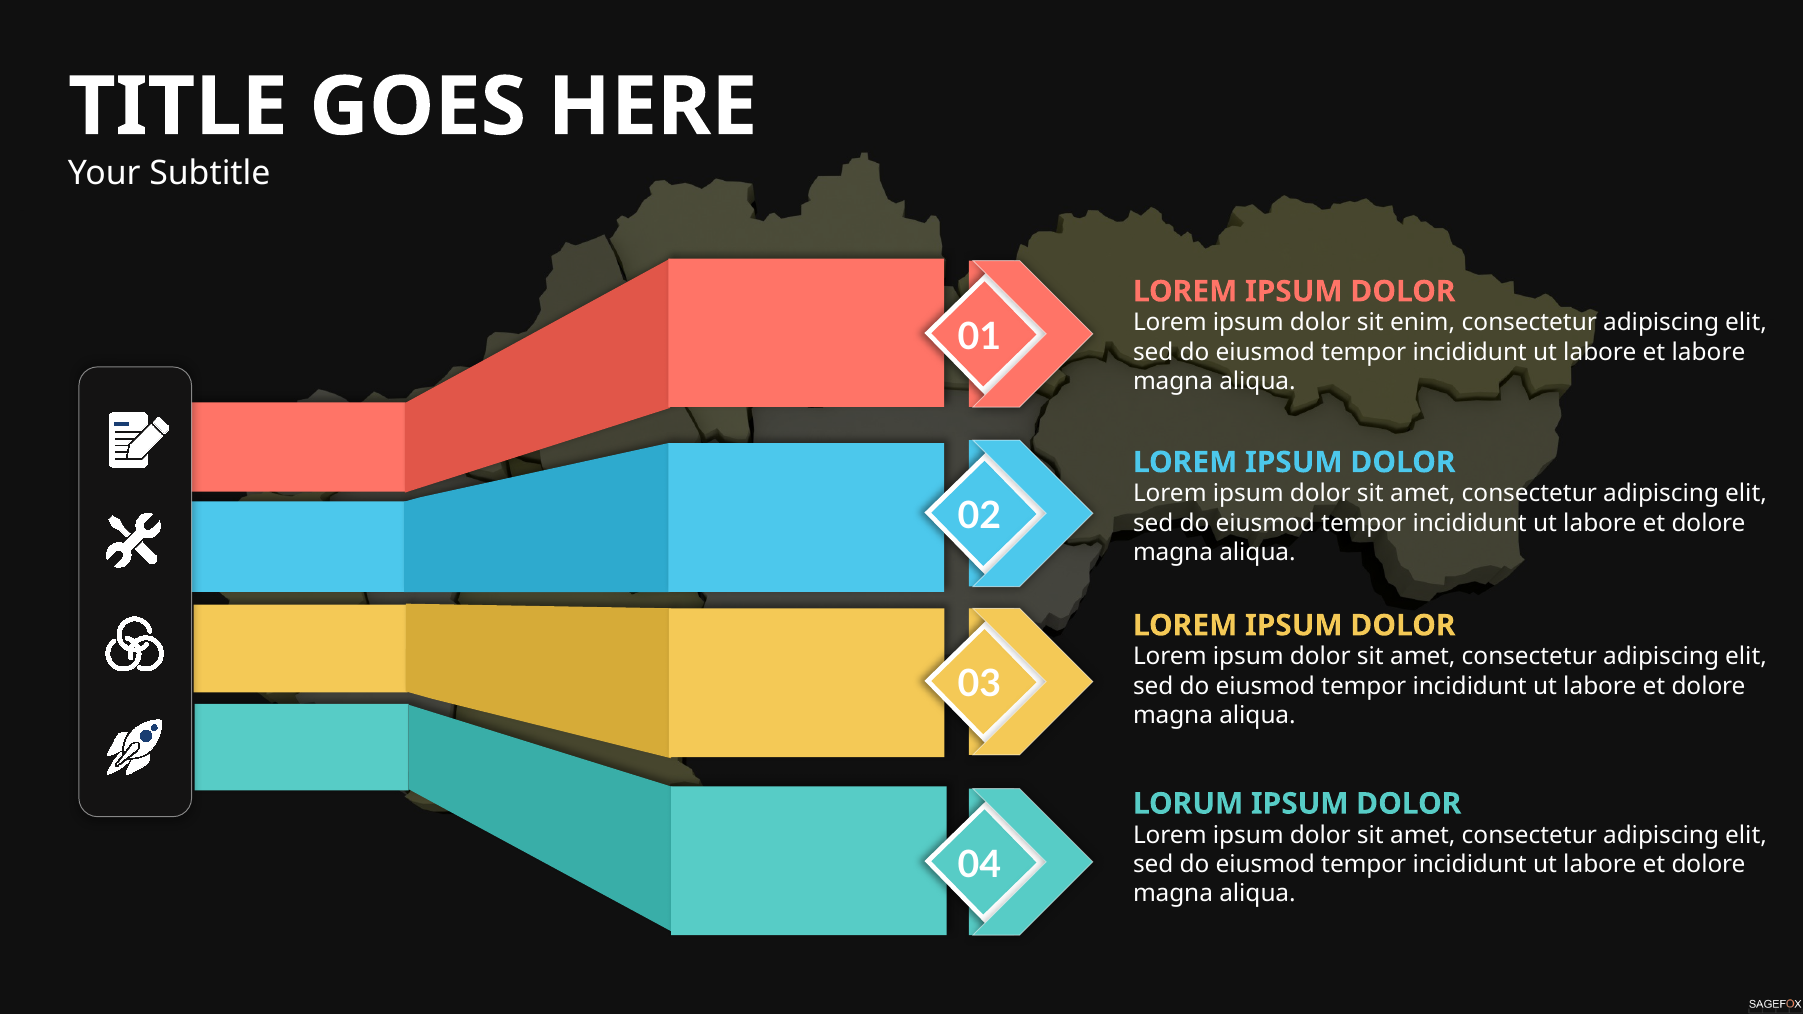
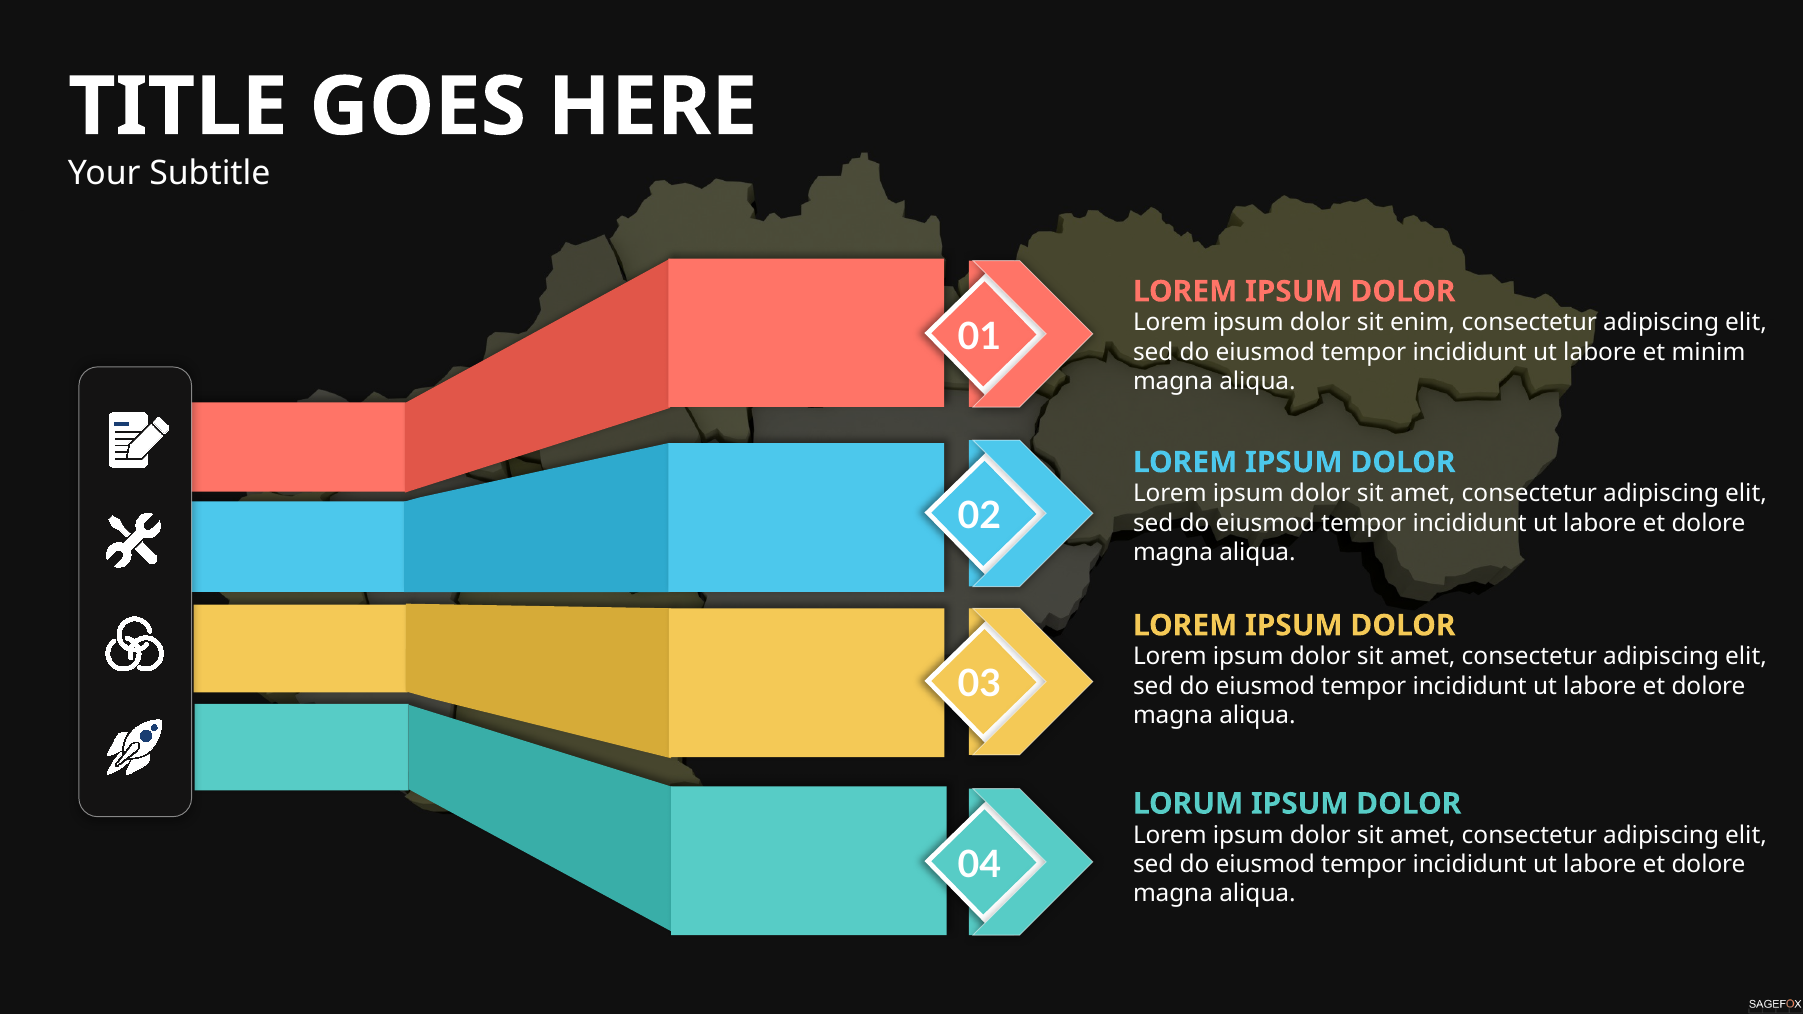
et labore: labore -> minim
